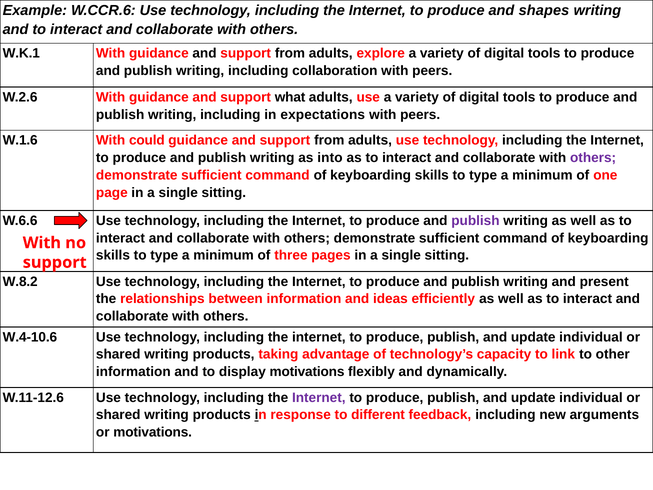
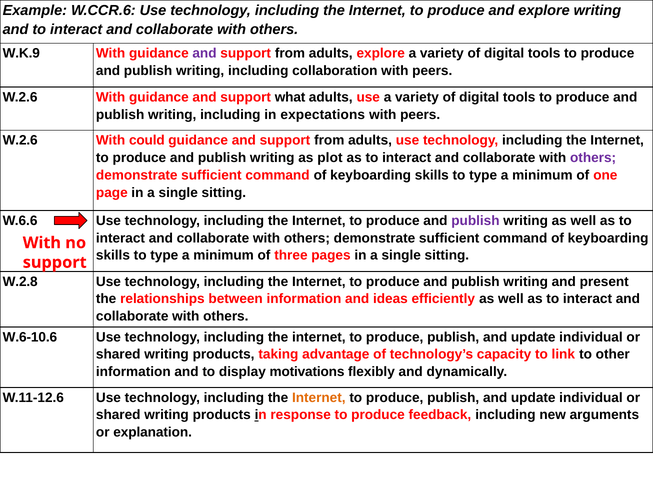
and shapes: shapes -> explore
W.K.1: W.K.1 -> W.K.9
and at (204, 53) colour: black -> purple
W.1.6 at (20, 140): W.1.6 -> W.2.6
into: into -> plot
W.8.2: W.8.2 -> W.2.8
W.4-10.6: W.4-10.6 -> W.6-10.6
Internet at (319, 397) colour: purple -> orange
response to different: different -> produce
or motivations: motivations -> explanation
